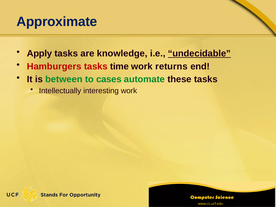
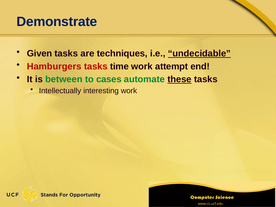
Approximate: Approximate -> Demonstrate
Apply: Apply -> Given
knowledge: knowledge -> techniques
returns: returns -> attempt
these underline: none -> present
